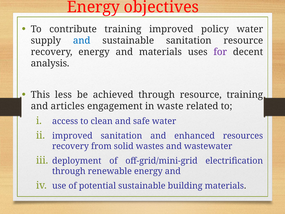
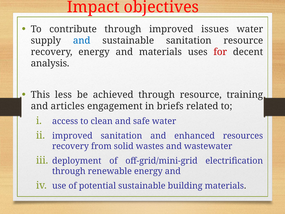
Energy at (93, 7): Energy -> Impact
contribute training: training -> through
policy: policy -> issues
for colour: purple -> red
waste: waste -> briefs
